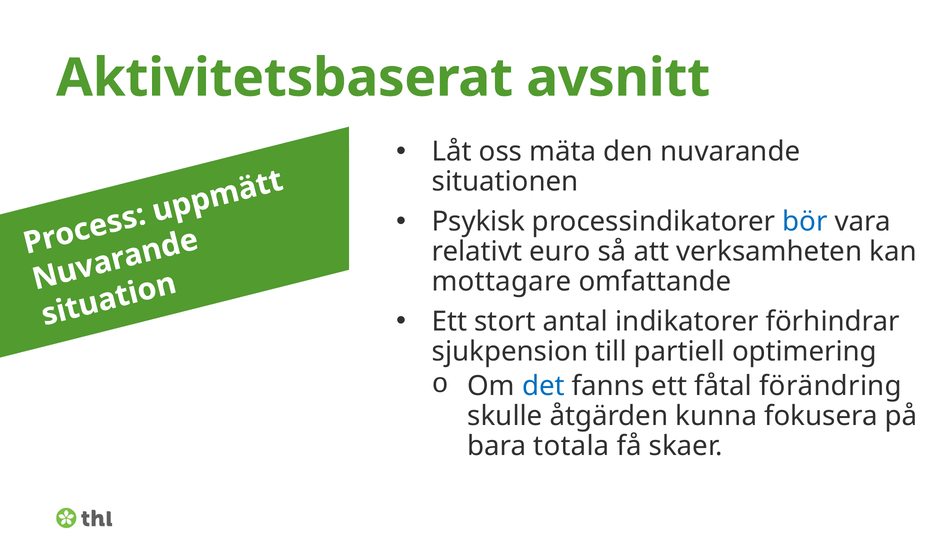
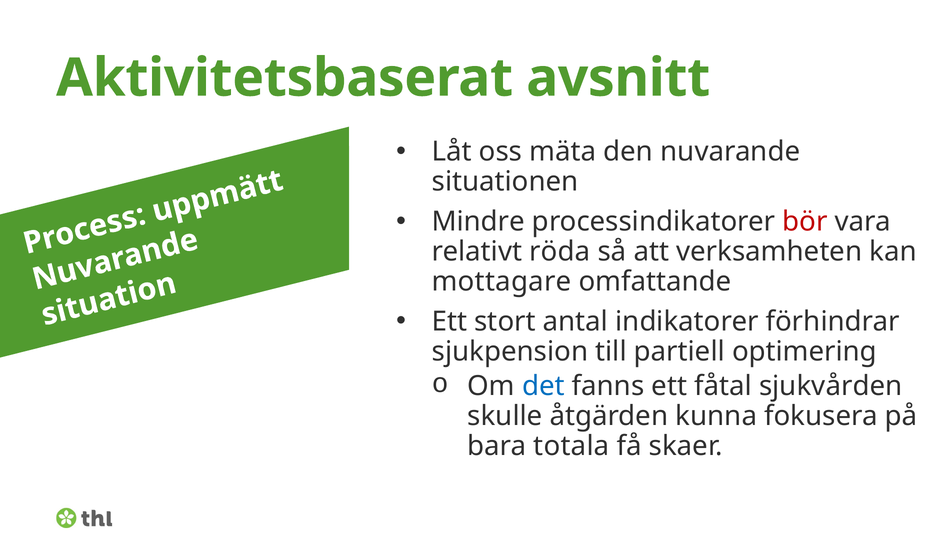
Psykisk: Psykisk -> Mindre
bör colour: blue -> red
euro: euro -> röda
förändring: förändring -> sjukvården
